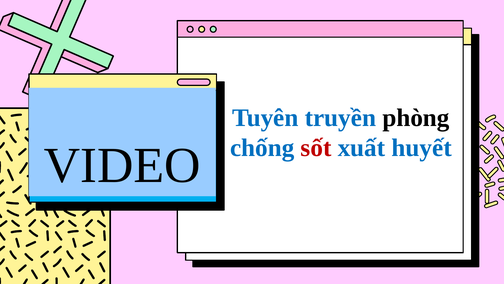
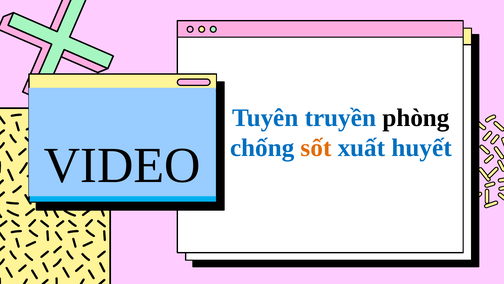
sốt colour: red -> orange
